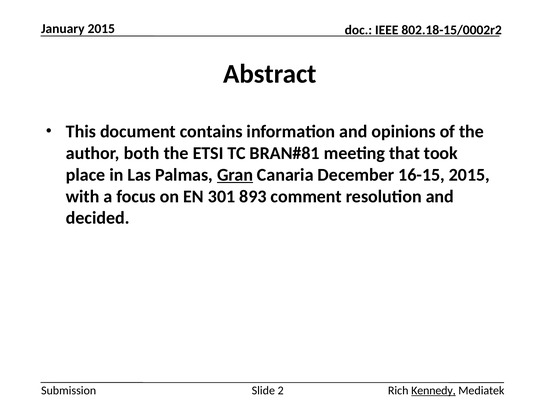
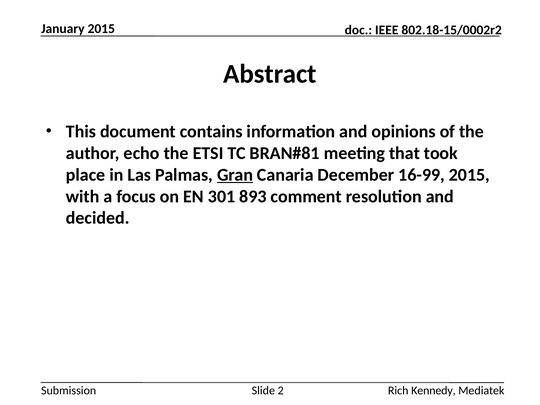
both: both -> echo
16-15: 16-15 -> 16-99
Kennedy underline: present -> none
